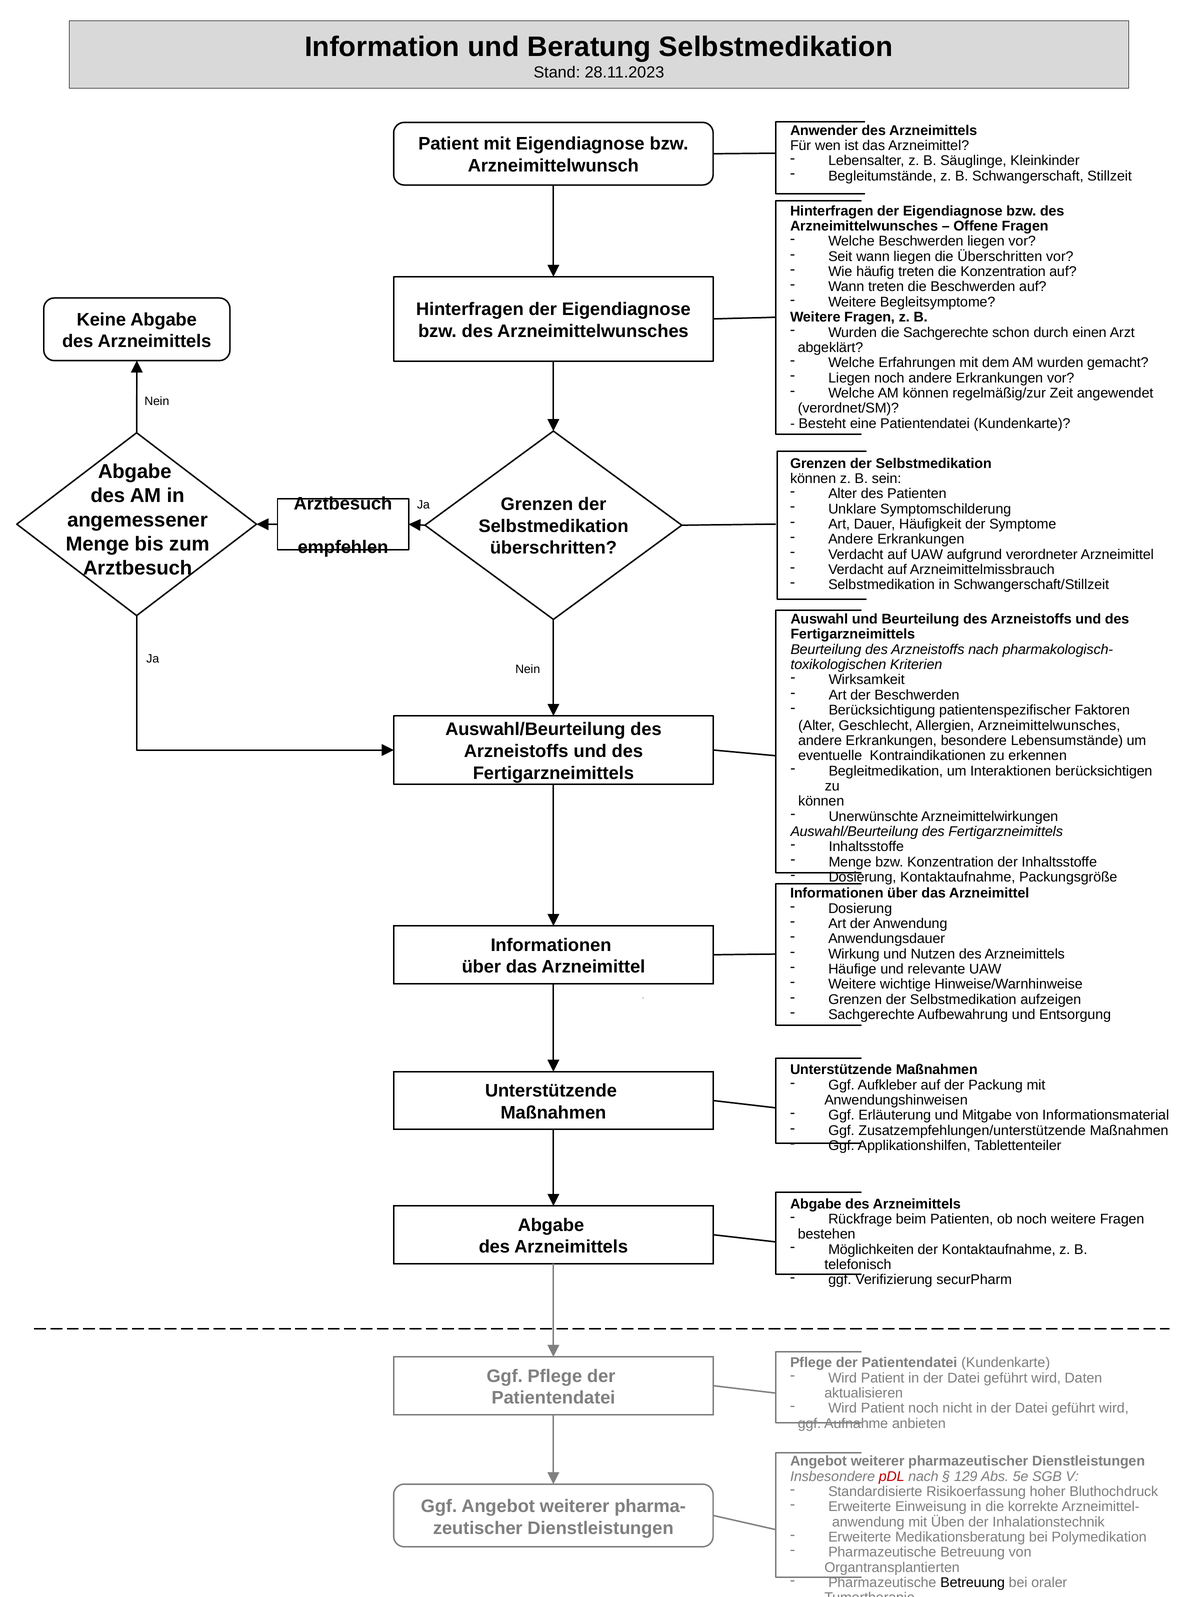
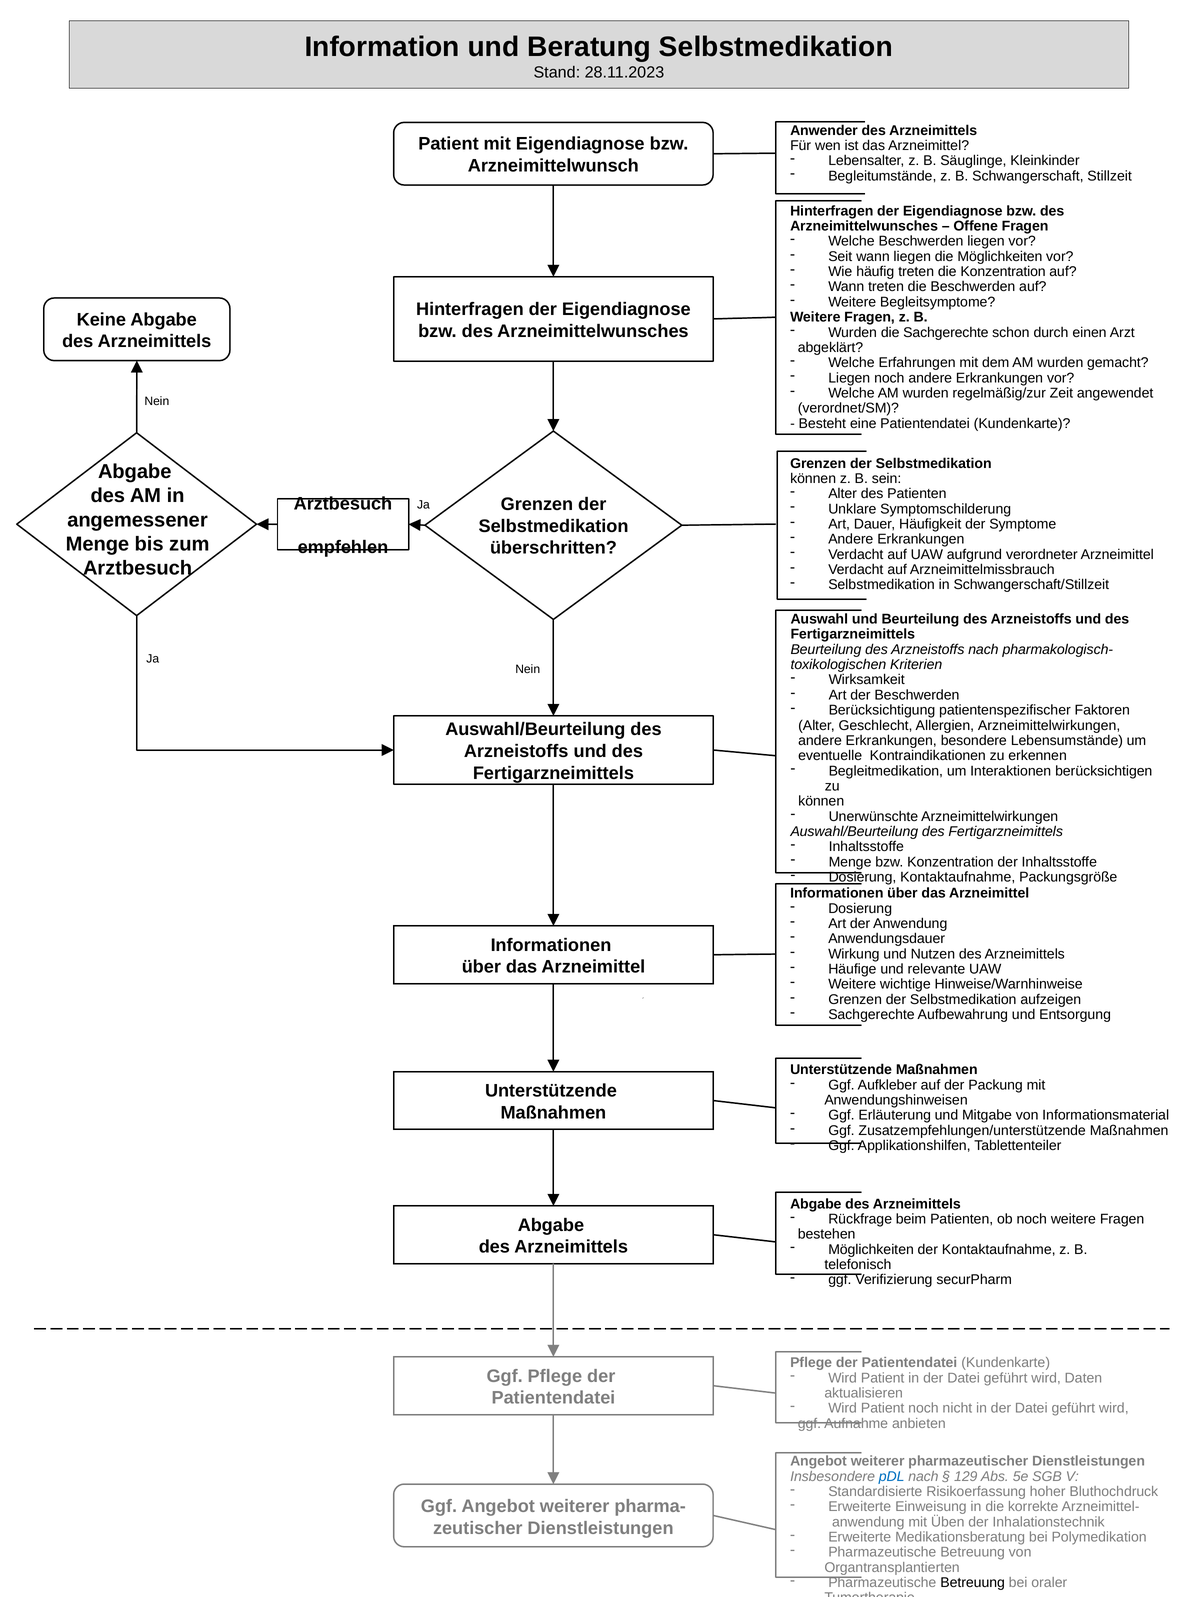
die Überschritten: Überschritten -> Möglichkeiten
Welche AM können: können -> wurden
Allergien Arzneimittelwunsches: Arzneimittelwunsches -> Arzneimittelwirkungen
pDL colour: red -> blue
